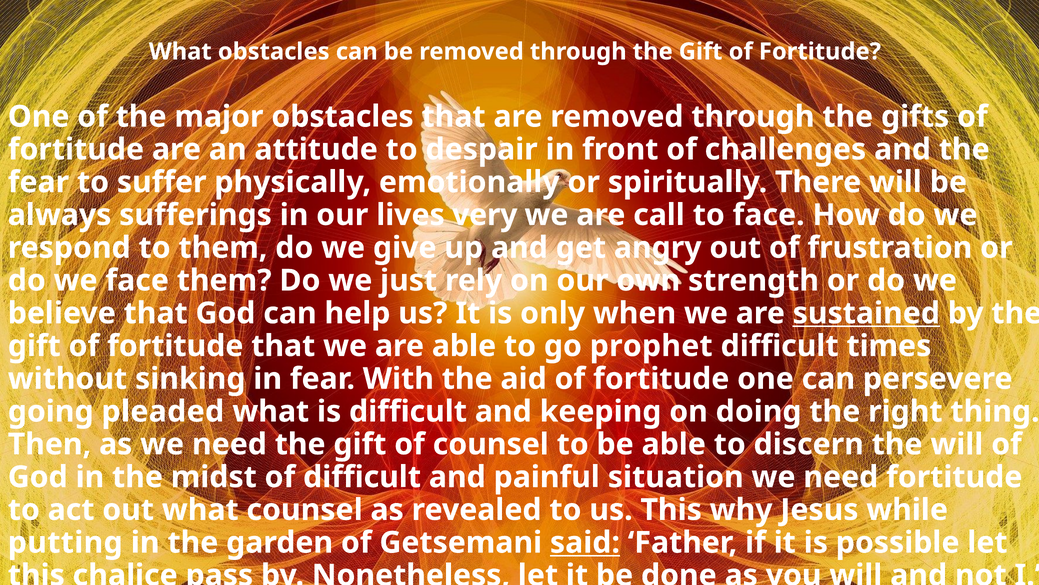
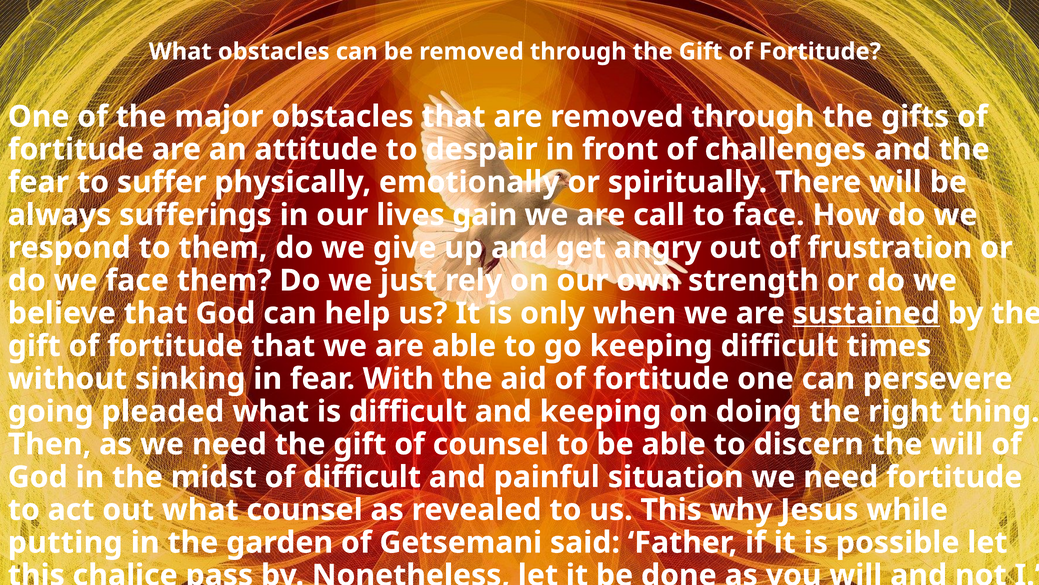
very: very -> gain
go prophet: prophet -> keeping
said underline: present -> none
